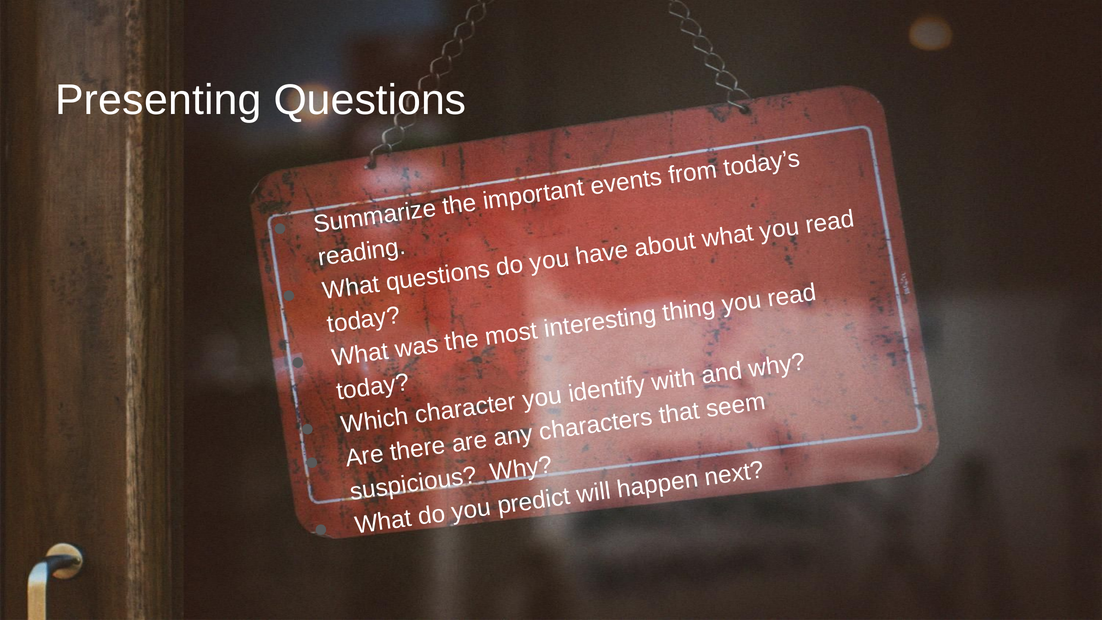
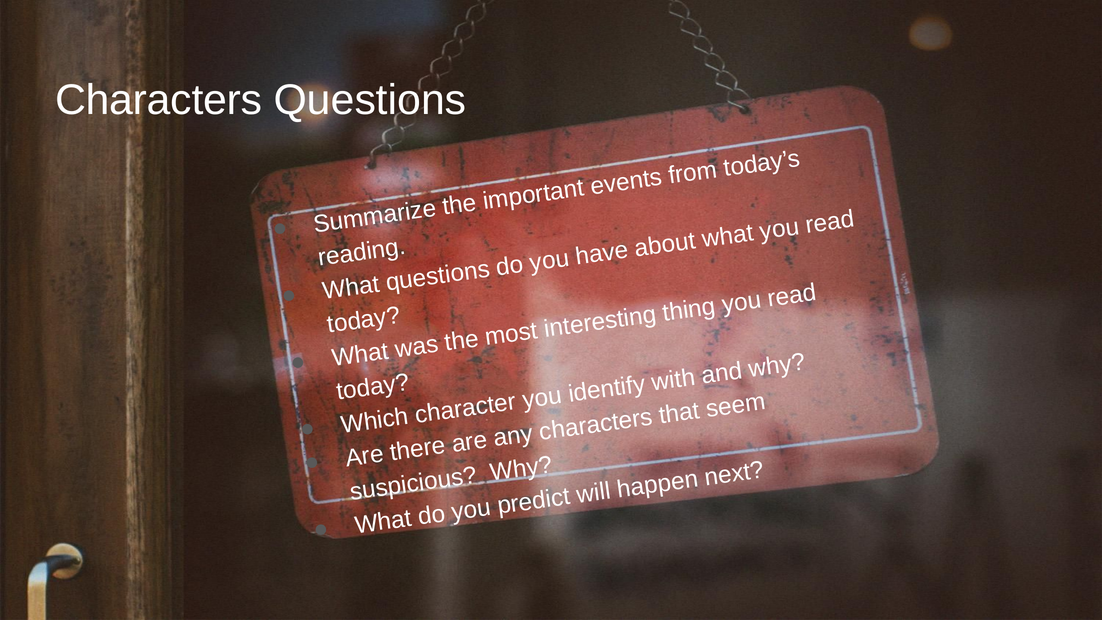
Presenting at (158, 100): Presenting -> Characters
